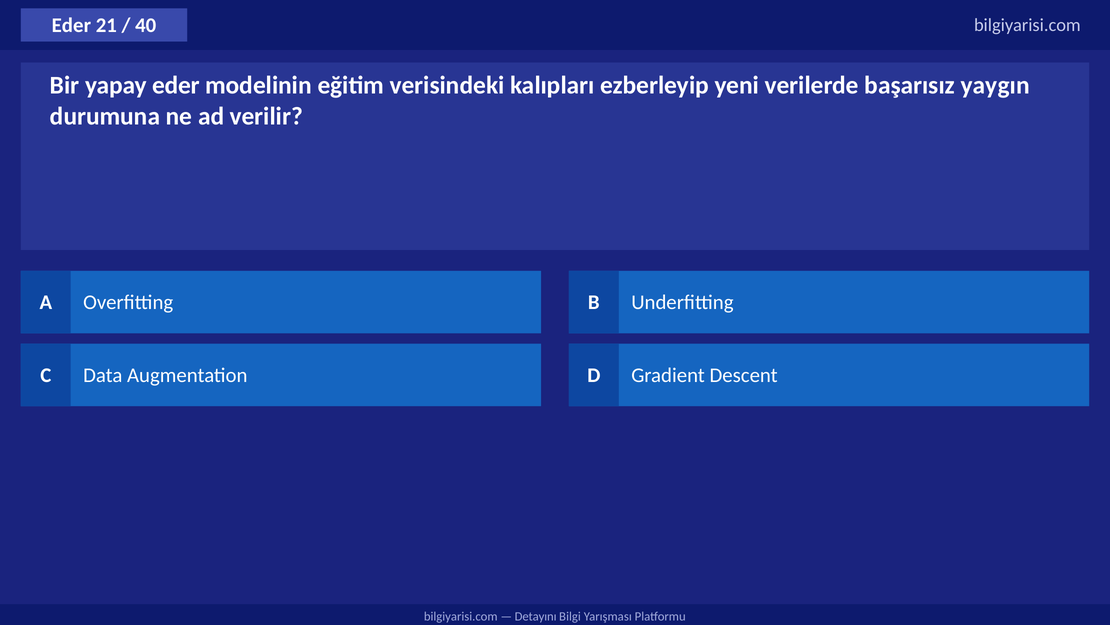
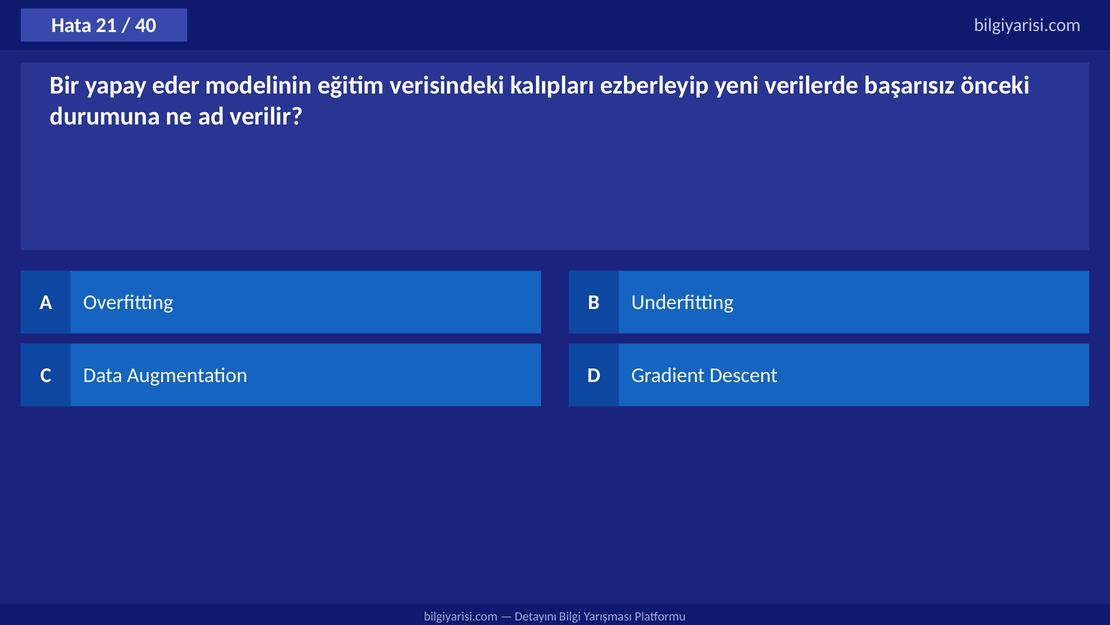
Eder at (71, 25): Eder -> Hata
yaygın: yaygın -> önceki
